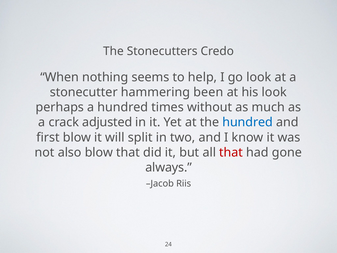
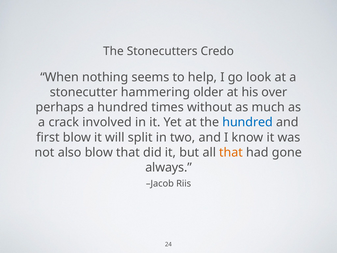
been: been -> older
his look: look -> over
adjusted: adjusted -> involved
that at (231, 152) colour: red -> orange
